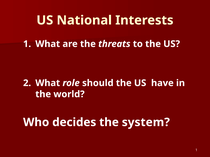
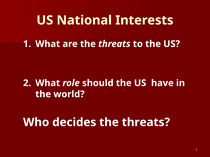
decides the system: system -> threats
